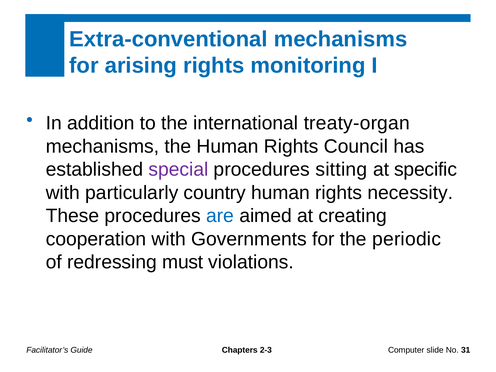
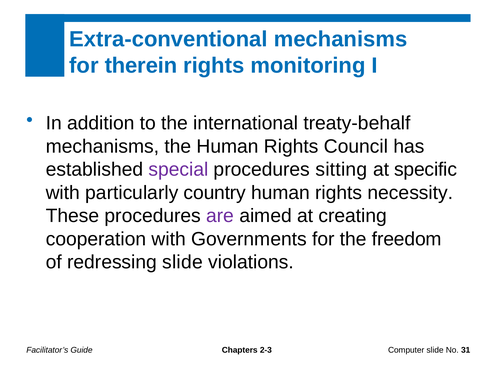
arising: arising -> therein
treaty-organ: treaty-organ -> treaty-behalf
are colour: blue -> purple
periodic: periodic -> freedom
redressing must: must -> slide
